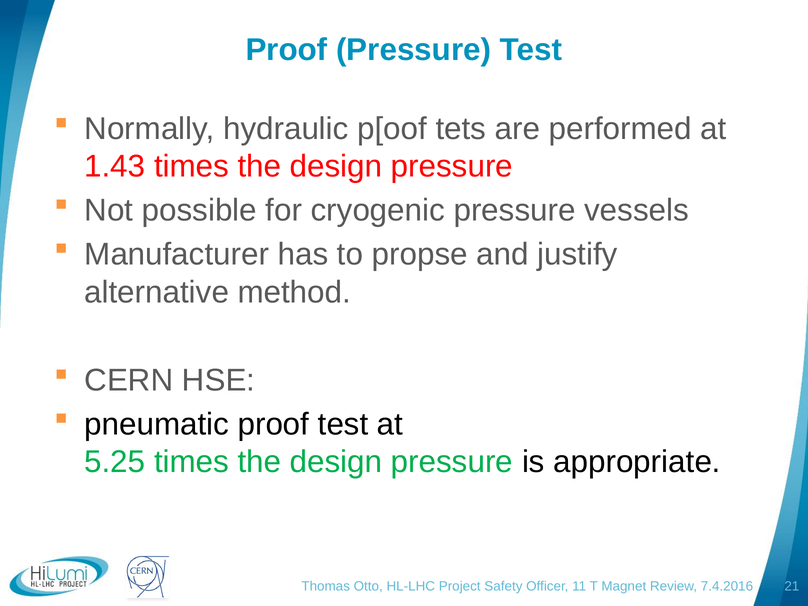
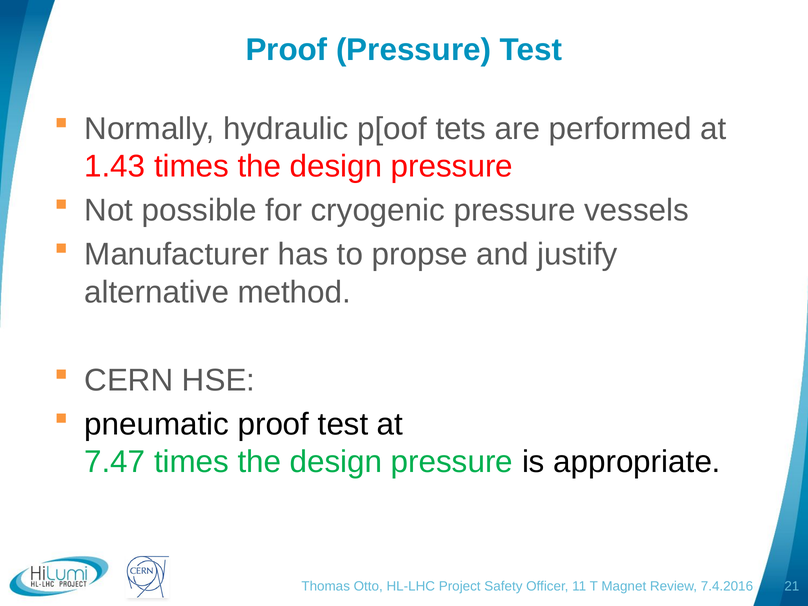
5.25: 5.25 -> 7.47
